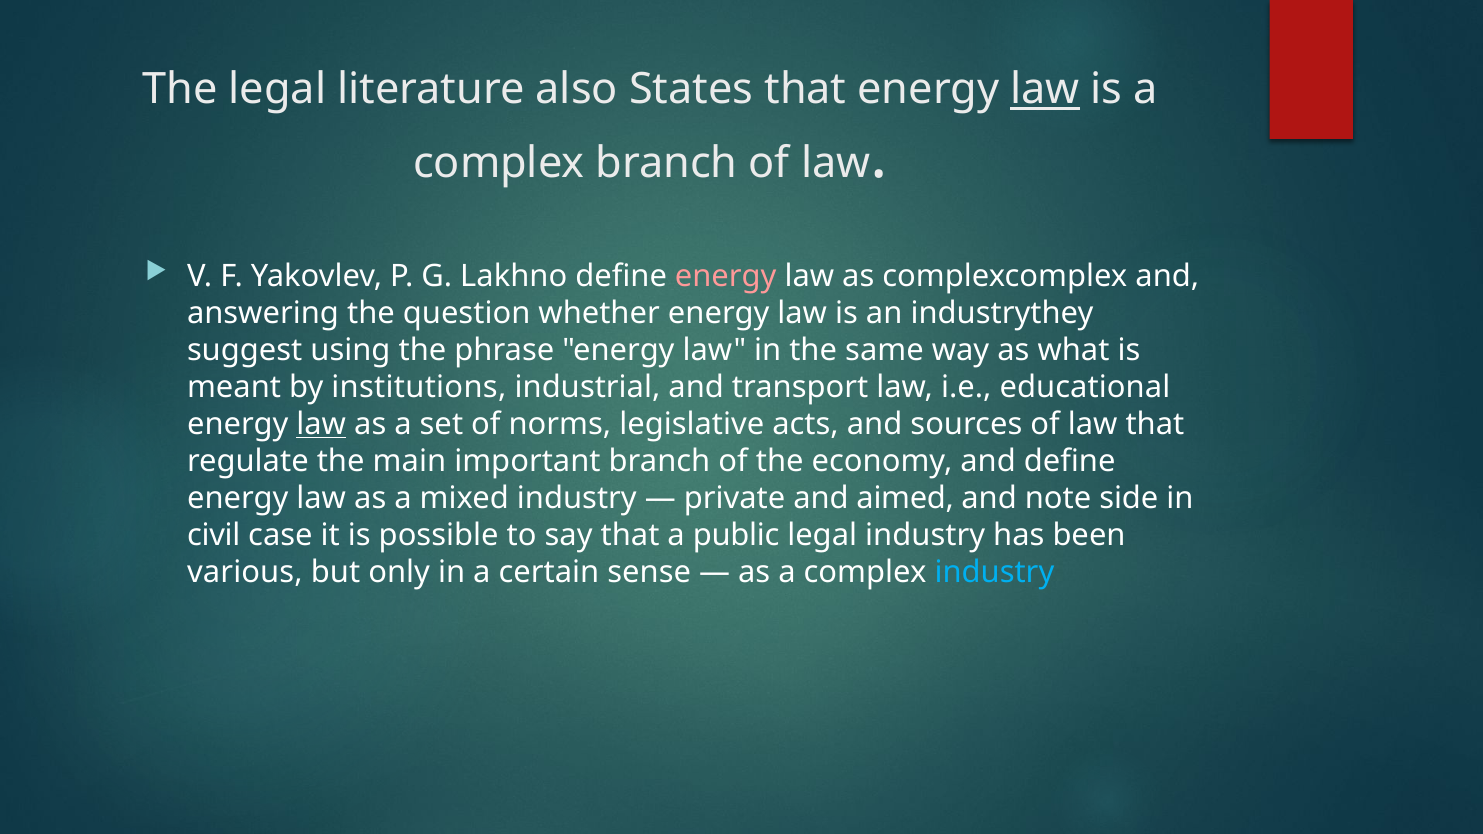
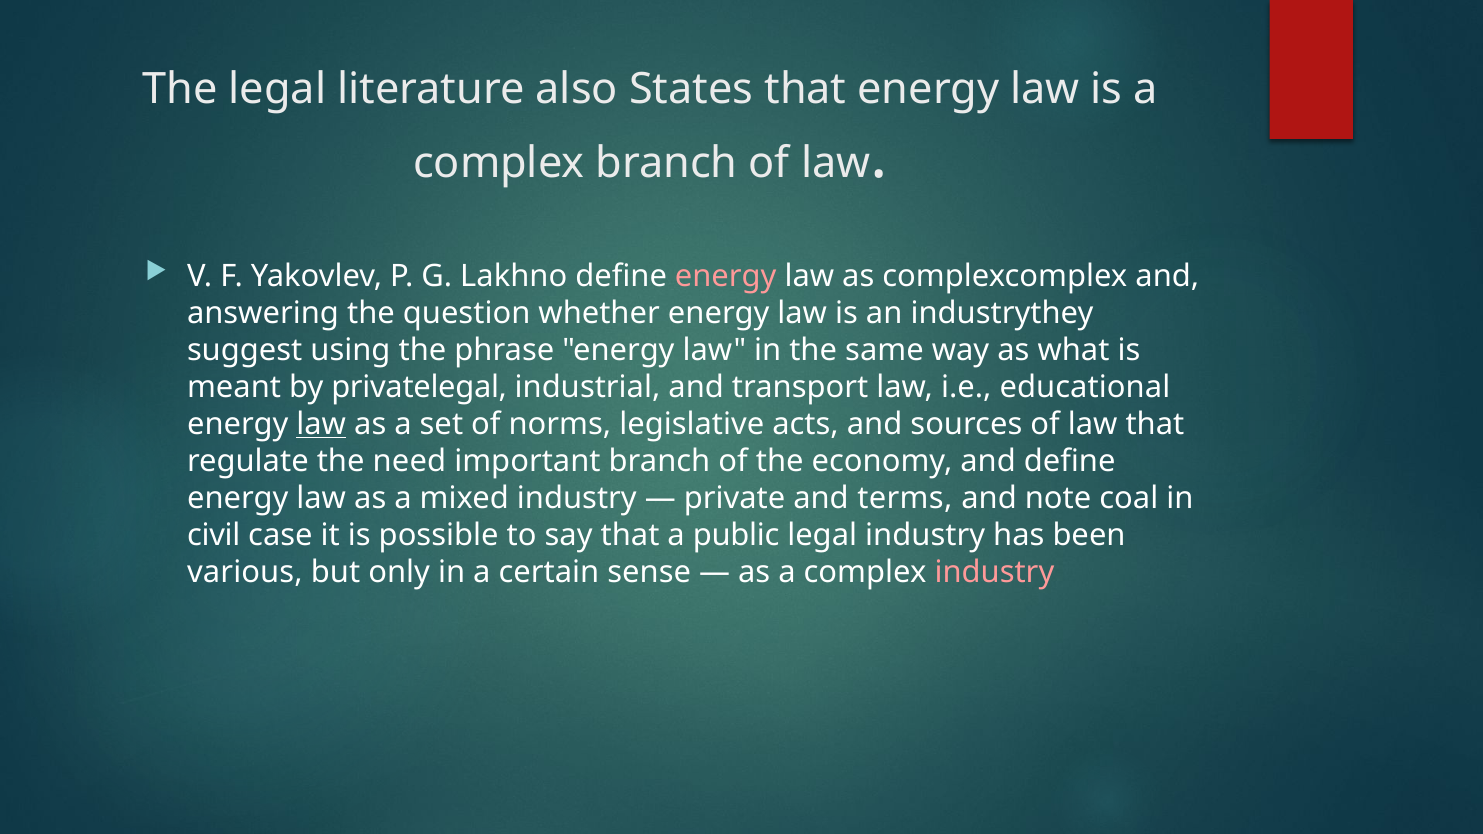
law at (1045, 90) underline: present -> none
institutions: institutions -> privatelegal
main: main -> need
aimed: aimed -> terms
side: side -> coal
industry at (994, 573) colour: light blue -> pink
